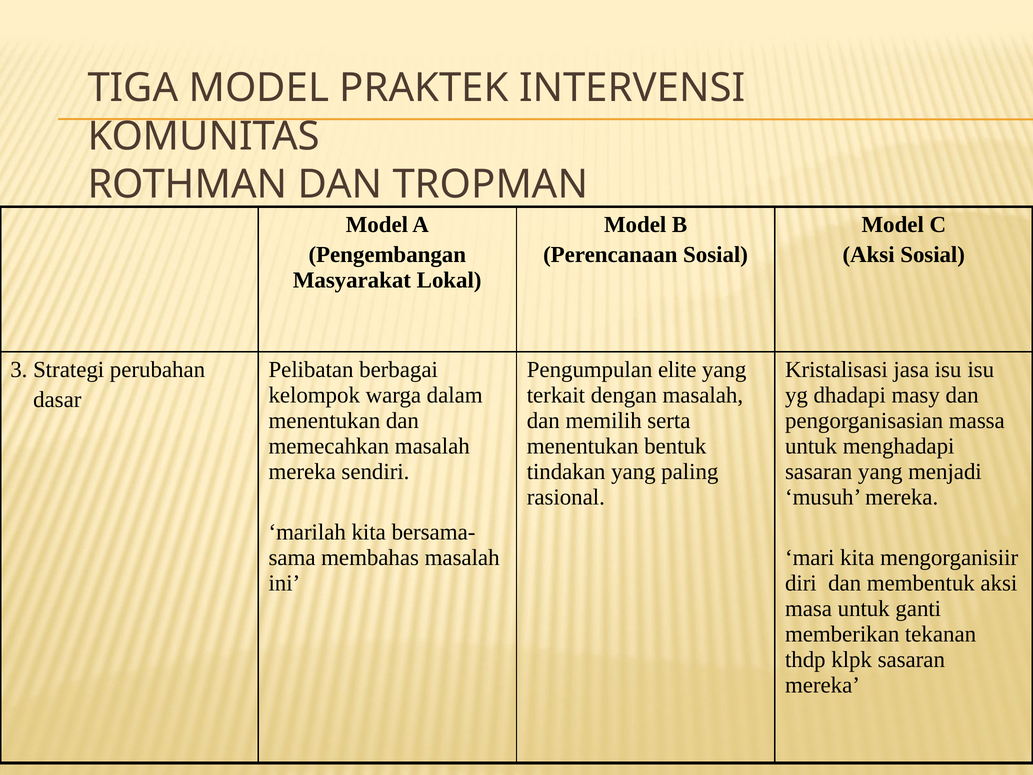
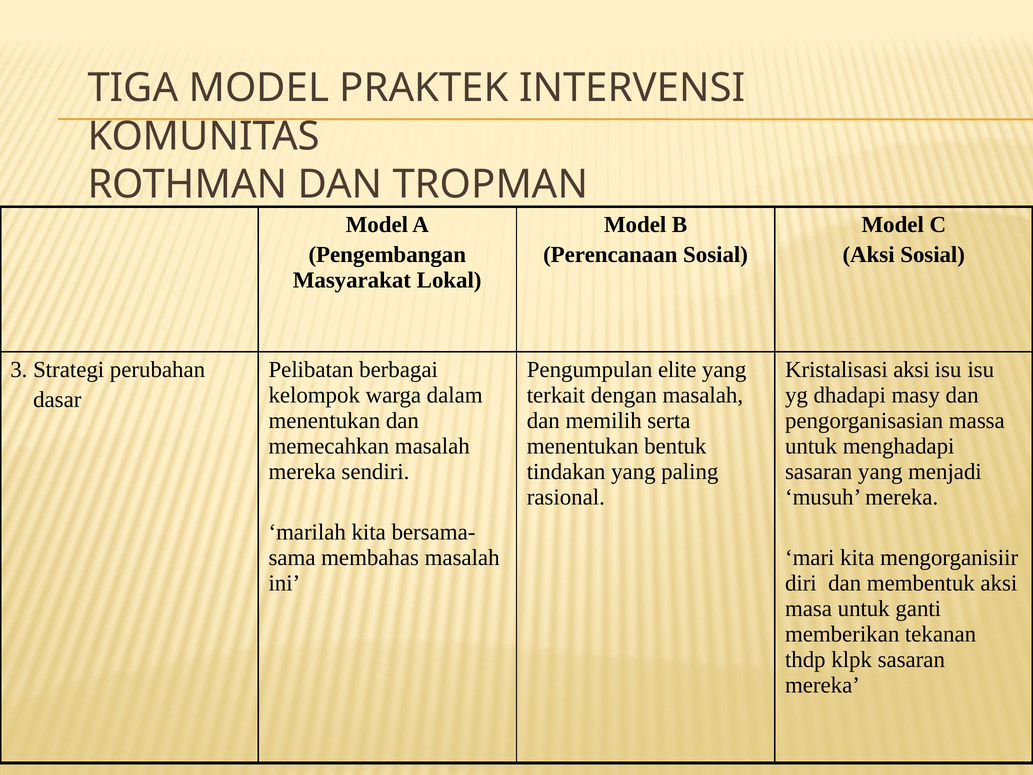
Kristalisasi jasa: jasa -> aksi
